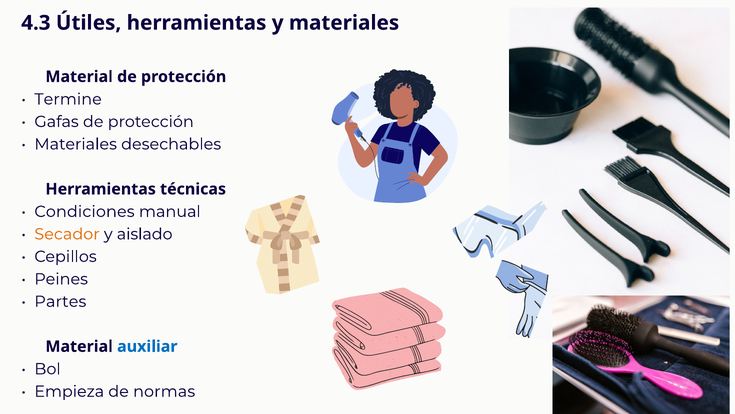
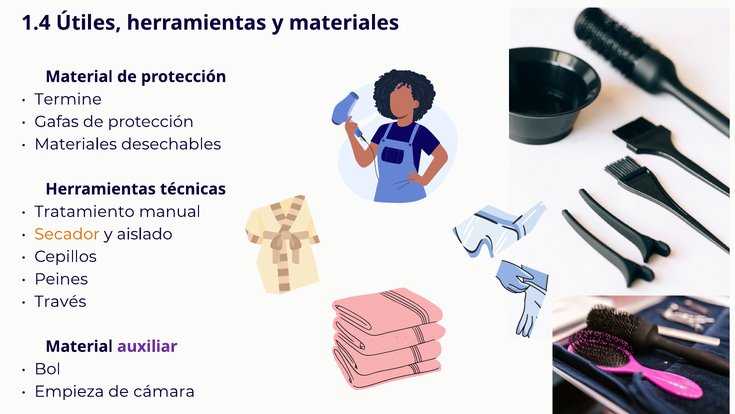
4.3: 4.3 -> 1.4
Condiciones: Condiciones -> Tratamiento
Partes: Partes -> Través
auxiliar colour: blue -> purple
normas: normas -> cámara
